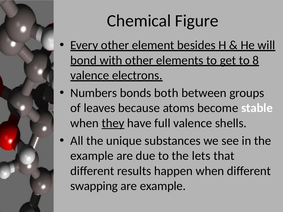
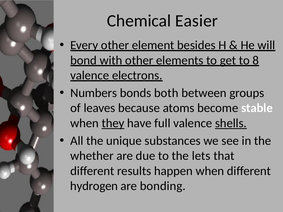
Figure: Figure -> Easier
shells underline: none -> present
example at (92, 156): example -> whether
swapping: swapping -> hydrogen
are example: example -> bonding
